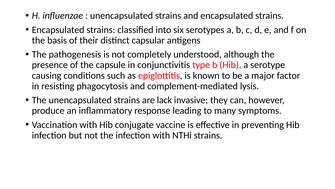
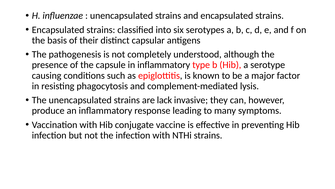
in conjunctivitis: conjunctivitis -> inflammatory
